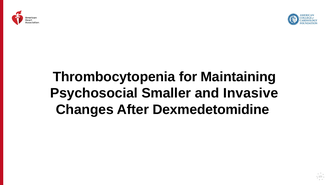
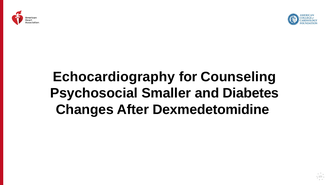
Thrombocytopenia: Thrombocytopenia -> Echocardiography
Maintaining: Maintaining -> Counseling
Invasive: Invasive -> Diabetes
